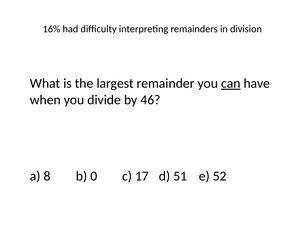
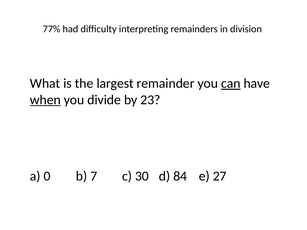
16%: 16% -> 77%
when underline: none -> present
46: 46 -> 23
8: 8 -> 0
0: 0 -> 7
17: 17 -> 30
51: 51 -> 84
52: 52 -> 27
